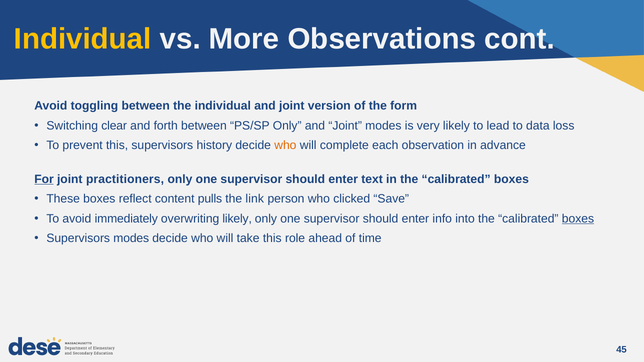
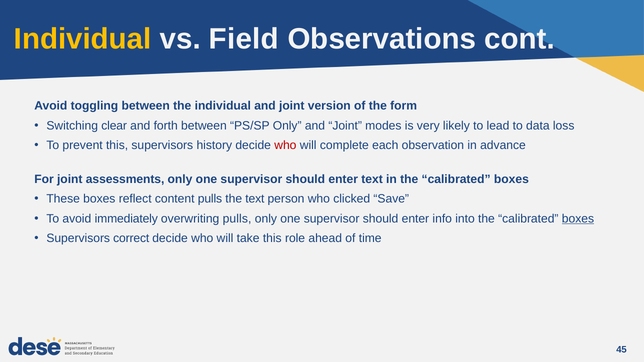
More: More -> Field
who at (285, 145) colour: orange -> red
For underline: present -> none
practitioners: practitioners -> assessments
the link: link -> text
overwriting likely: likely -> pulls
Supervisors modes: modes -> correct
